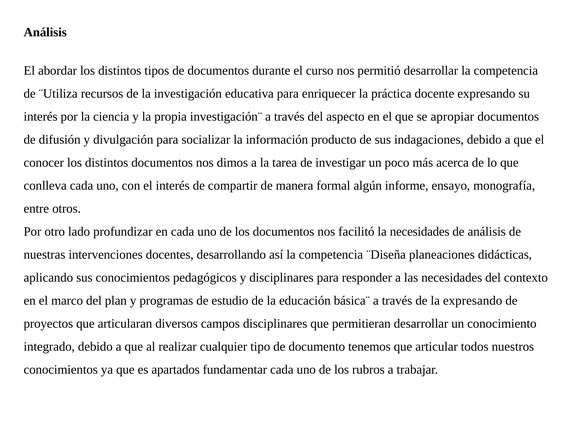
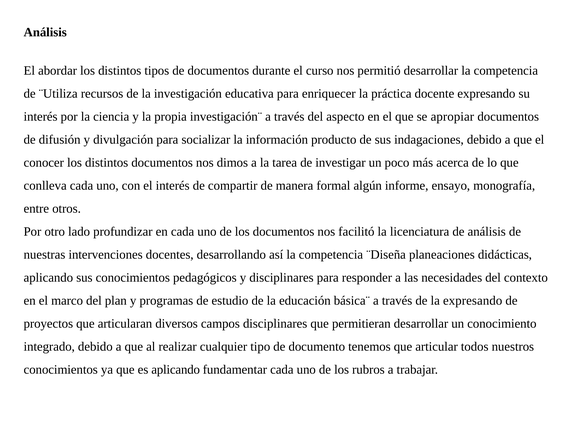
la necesidades: necesidades -> licenciatura
es apartados: apartados -> aplicando
